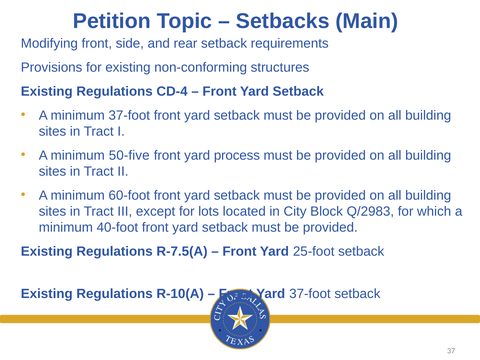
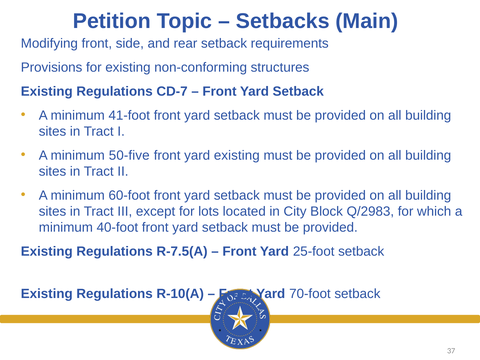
CD-4: CD-4 -> CD-7
minimum 37-foot: 37-foot -> 41-foot
yard process: process -> existing
Yard 37-foot: 37-foot -> 70-foot
